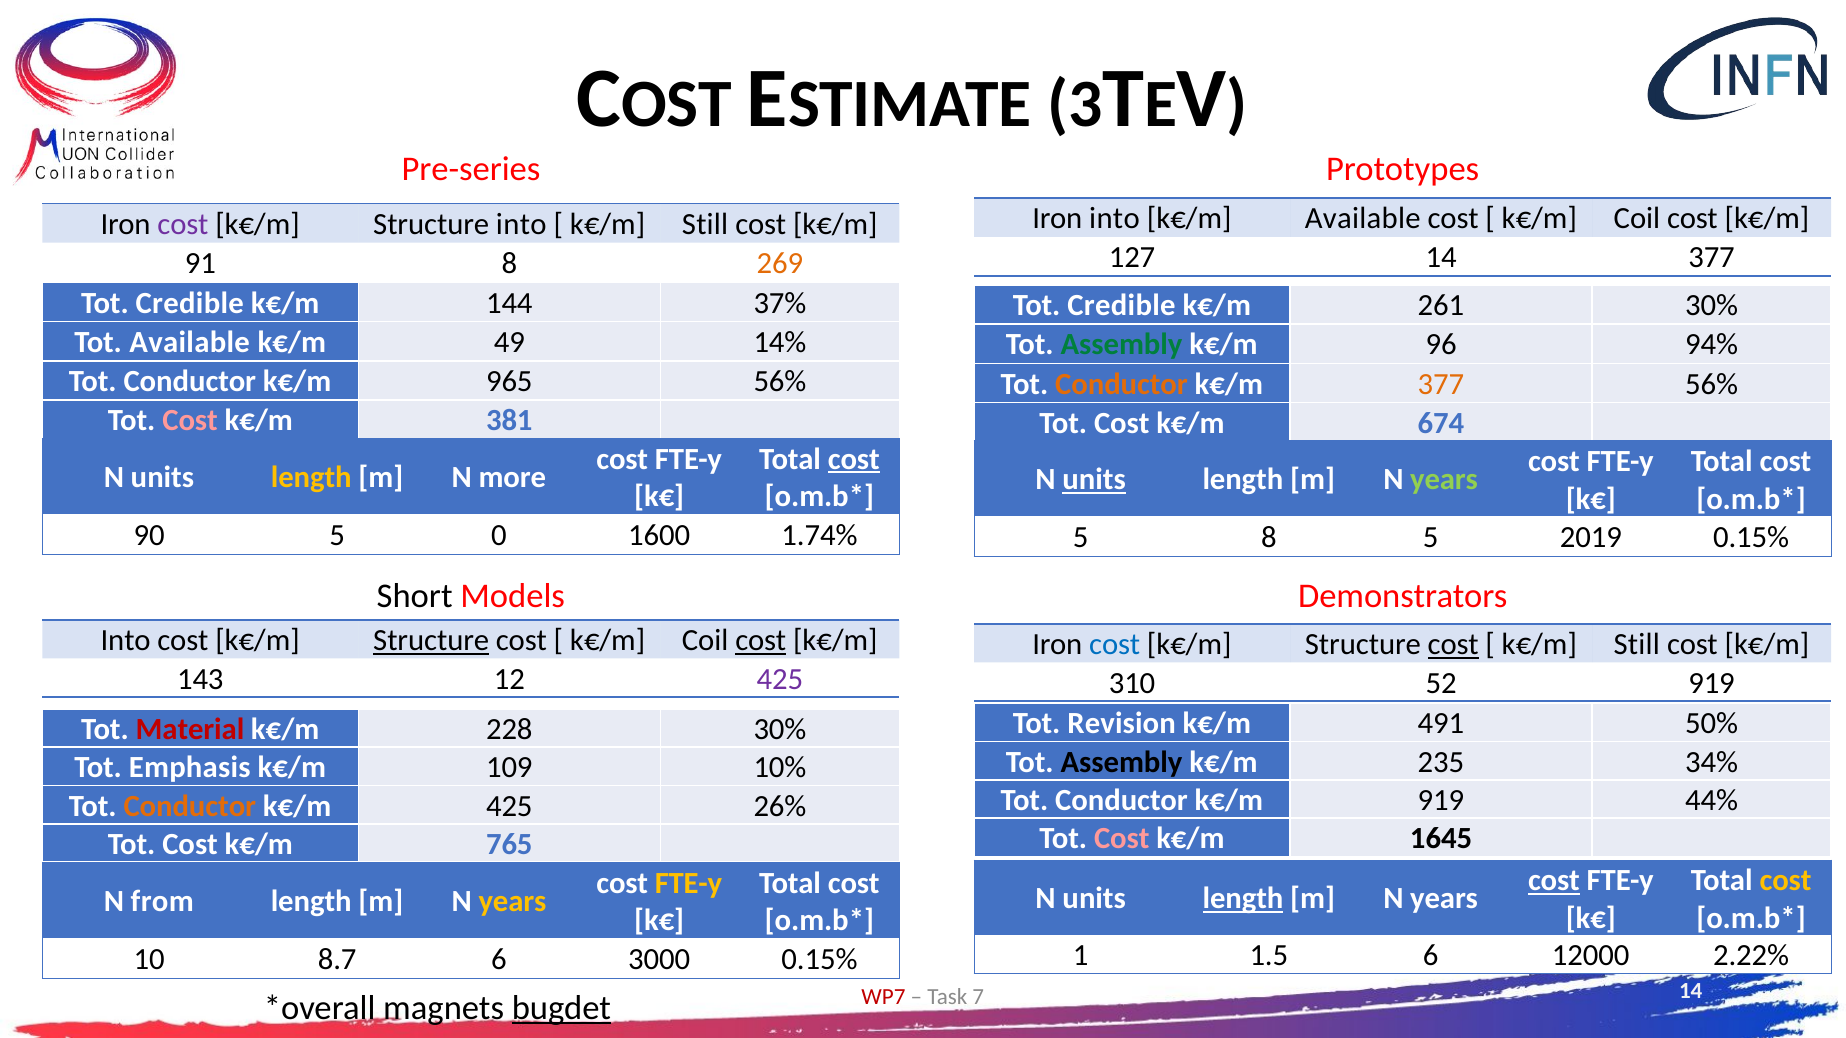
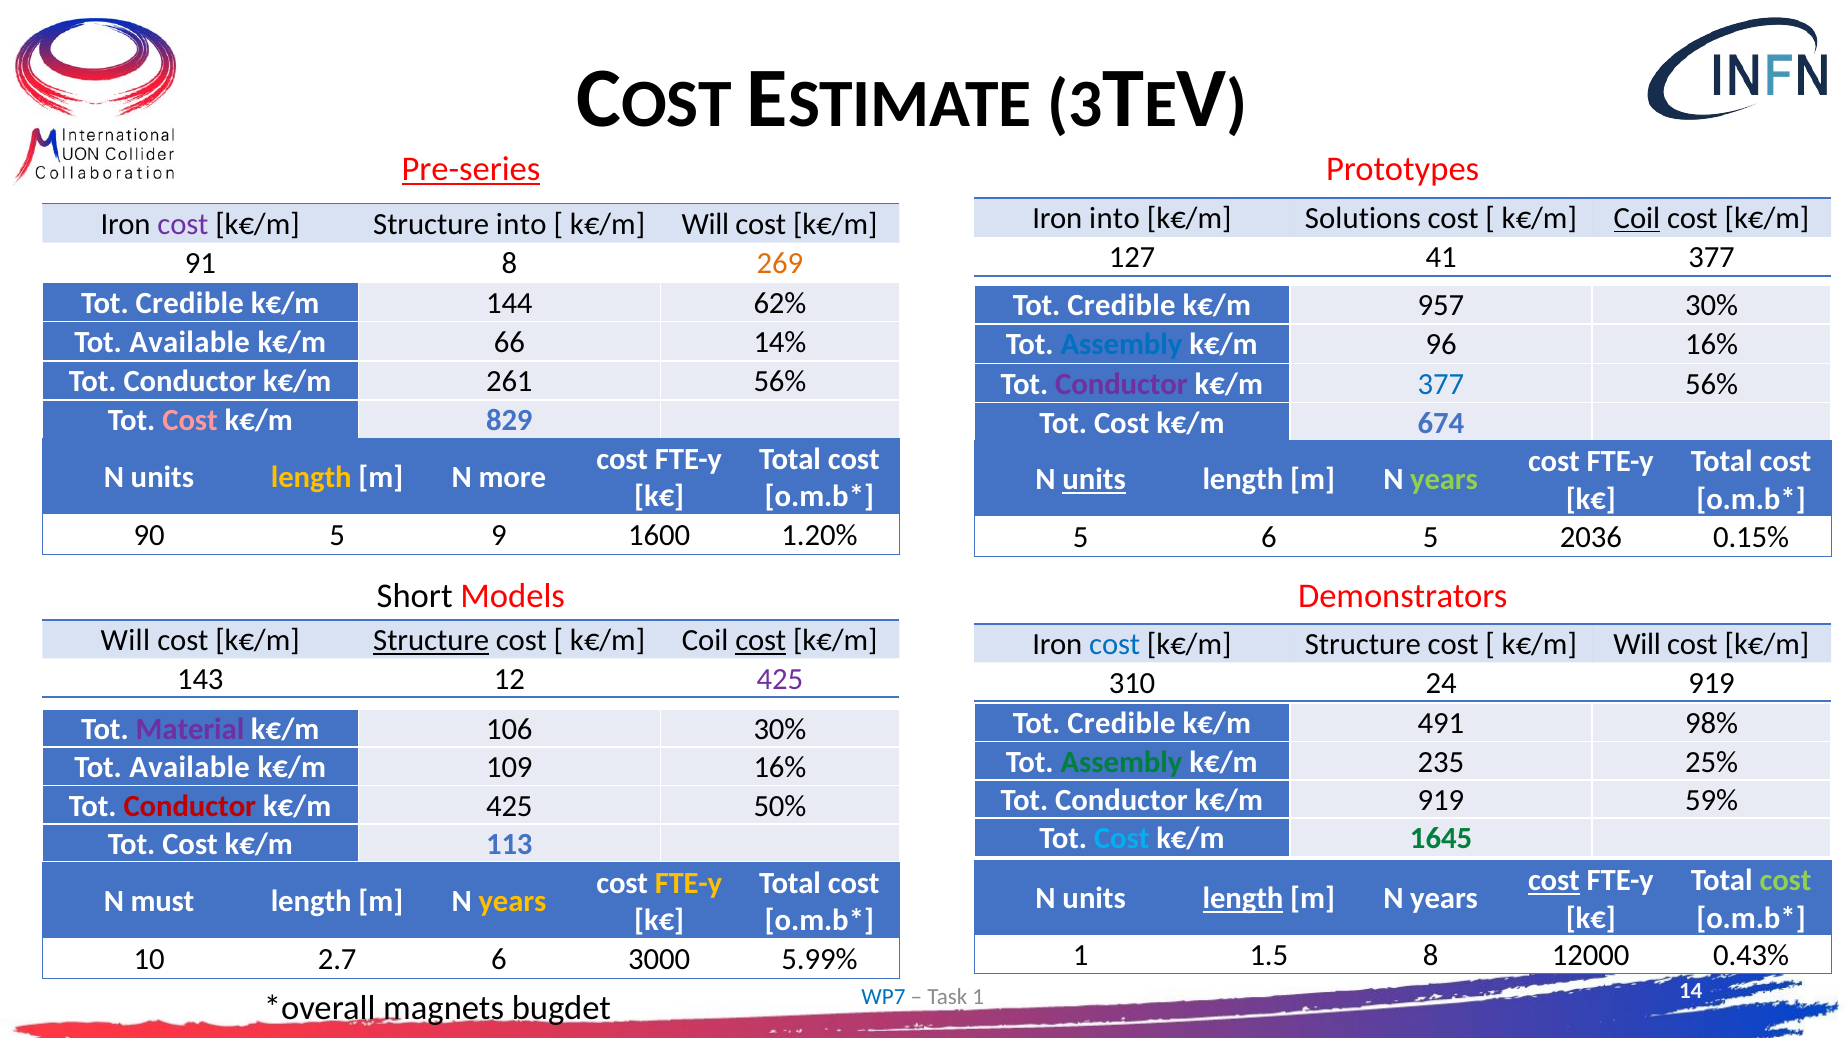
Pre-series underline: none -> present
k€/m Available: Available -> Solutions
Coil at (1637, 218) underline: none -> present
Still at (705, 224): Still -> Will
127 14: 14 -> 41
37%: 37% -> 62%
261: 261 -> 957
49: 49 -> 66
Assembly at (1122, 345) colour: green -> blue
96 94%: 94% -> 16%
965: 965 -> 261
Conductor at (1122, 384) colour: orange -> purple
377 at (1441, 384) colour: orange -> blue
381: 381 -> 829
cost at (854, 459) underline: present -> none
0: 0 -> 9
1.74%: 1.74% -> 1.20%
5 8: 8 -> 6
2019: 2019 -> 2036
Into at (126, 641): Into -> Will
cost at (1453, 645) underline: present -> none
Still at (1637, 645): Still -> Will
52: 52 -> 24
Revision at (1122, 724): Revision -> Credible
50%: 50% -> 98%
Material colour: red -> purple
228: 228 -> 106
Assembly at (1122, 762) colour: black -> green
34%: 34% -> 25%
Emphasis at (190, 768): Emphasis -> Available
109 10%: 10% -> 16%
44%: 44% -> 59%
Conductor at (190, 806) colour: orange -> red
26%: 26% -> 50%
Cost at (1122, 839) colour: pink -> light blue
1645 colour: black -> green
765: 765 -> 113
cost at (1786, 881) colour: yellow -> light green
from: from -> must
1.5 6: 6 -> 8
2.22%: 2.22% -> 0.43%
8.7: 8.7 -> 2.7
3000 0.15%: 0.15% -> 5.99%
WP7 colour: red -> blue
Task 7: 7 -> 1
bugdet underline: present -> none
